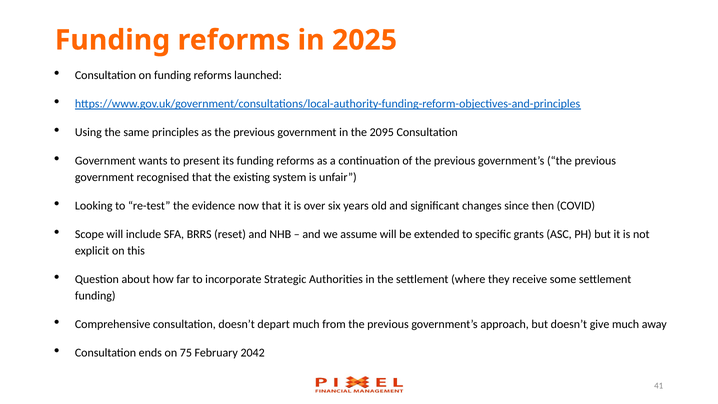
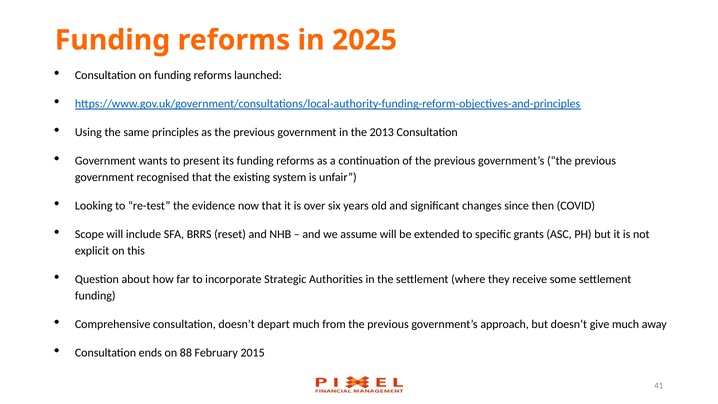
2095: 2095 -> 2013
75: 75 -> 88
2042: 2042 -> 2015
